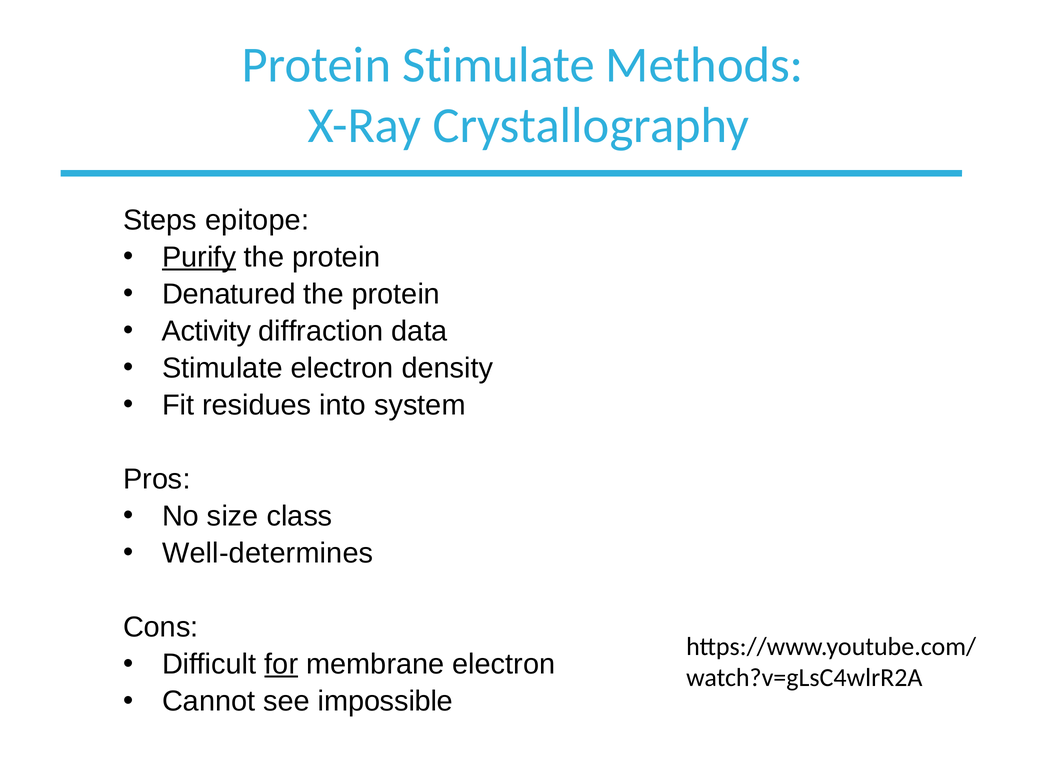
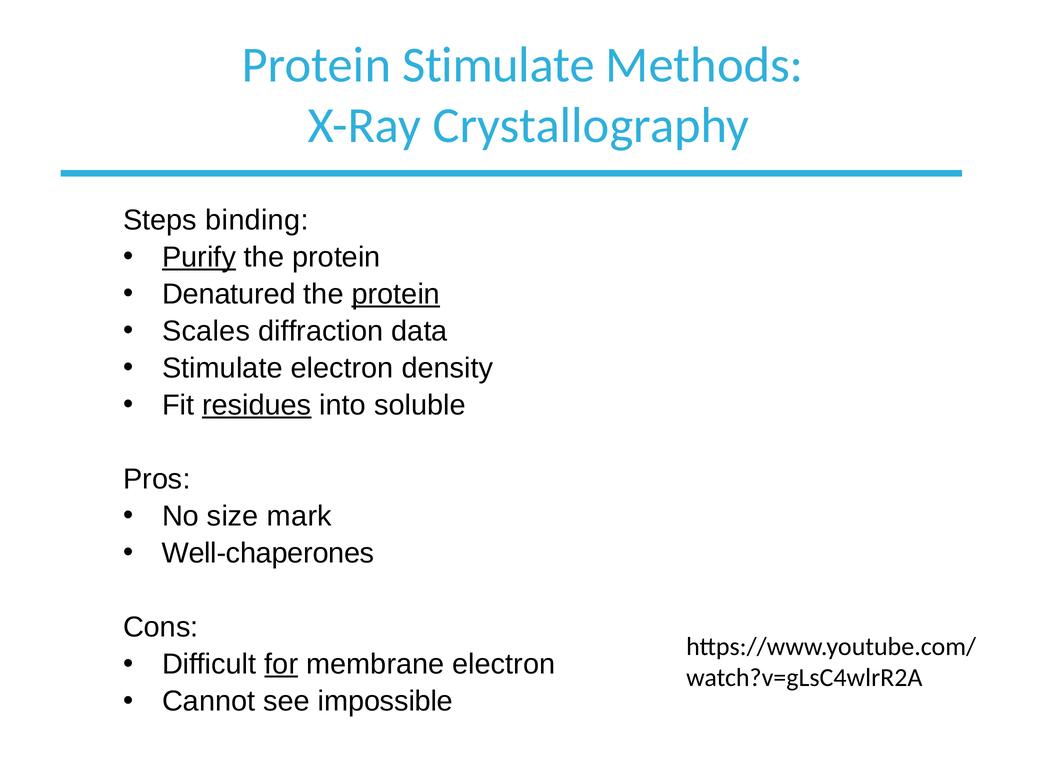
epitope: epitope -> binding
protein at (396, 294) underline: none -> present
Activity: Activity -> Scales
residues underline: none -> present
system: system -> soluble
class: class -> mark
Well-determines: Well-determines -> Well-chaperones
